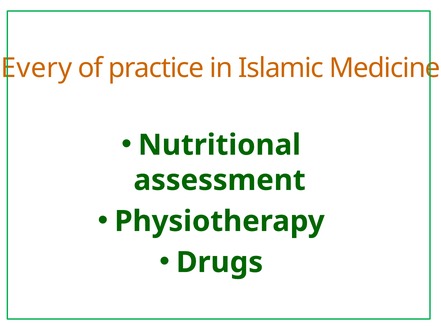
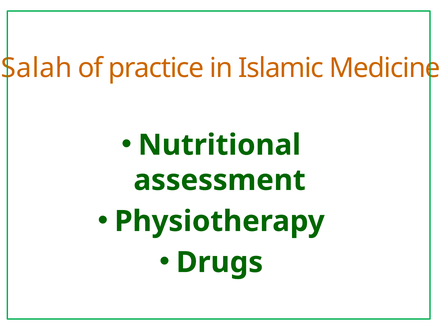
Every: Every -> Salah
